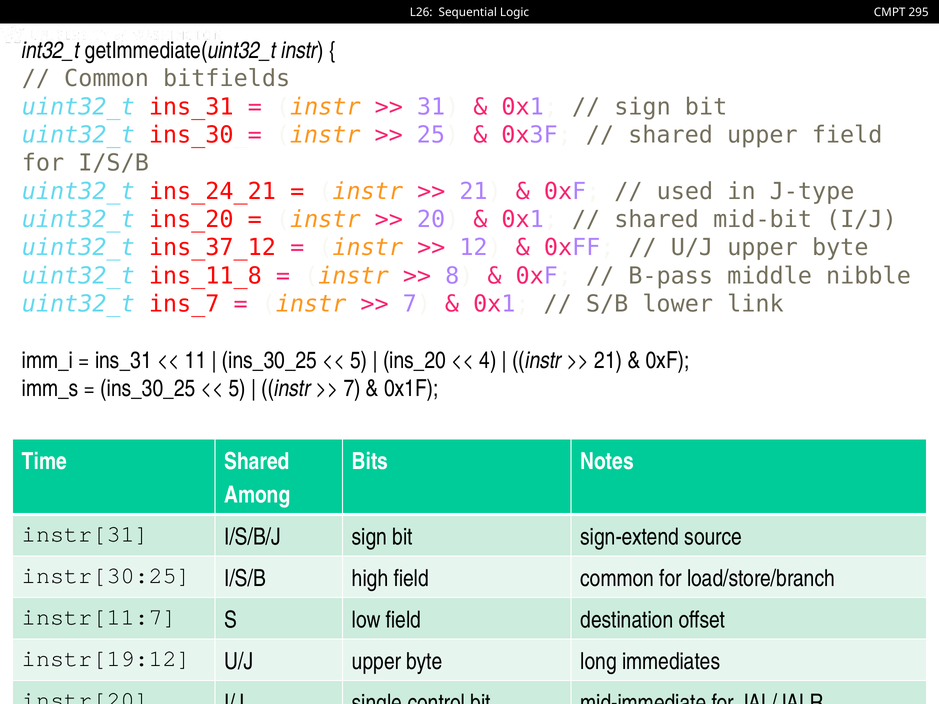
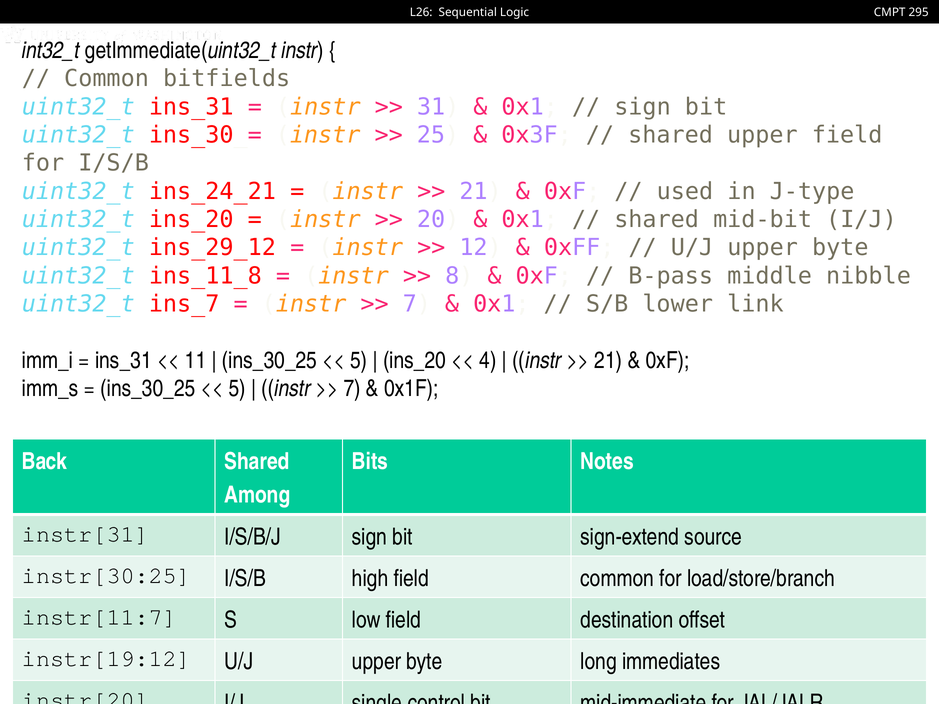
ins_37_12: ins_37_12 -> ins_29_12
Time: Time -> Back
